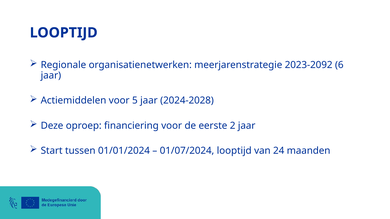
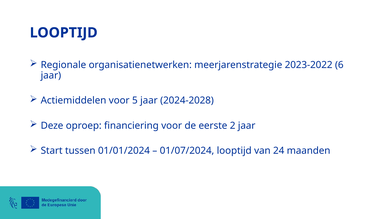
2023-2092: 2023-2092 -> 2023-2022
